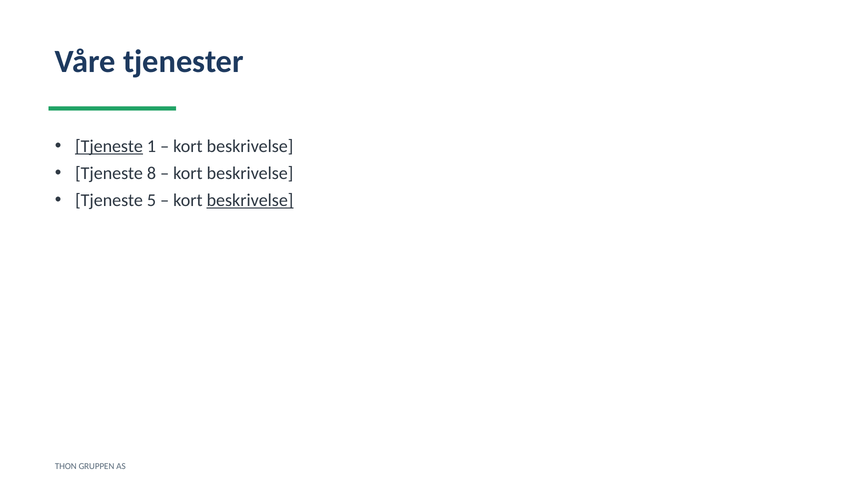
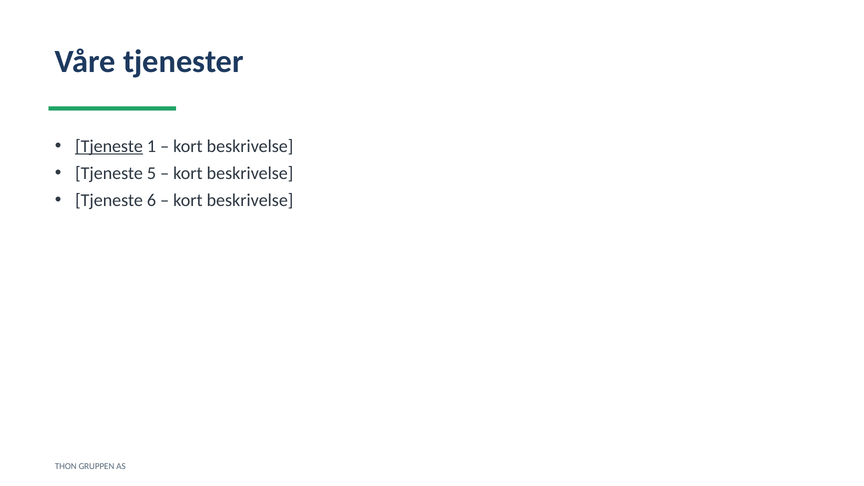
8: 8 -> 5
5: 5 -> 6
beskrivelse at (250, 200) underline: present -> none
